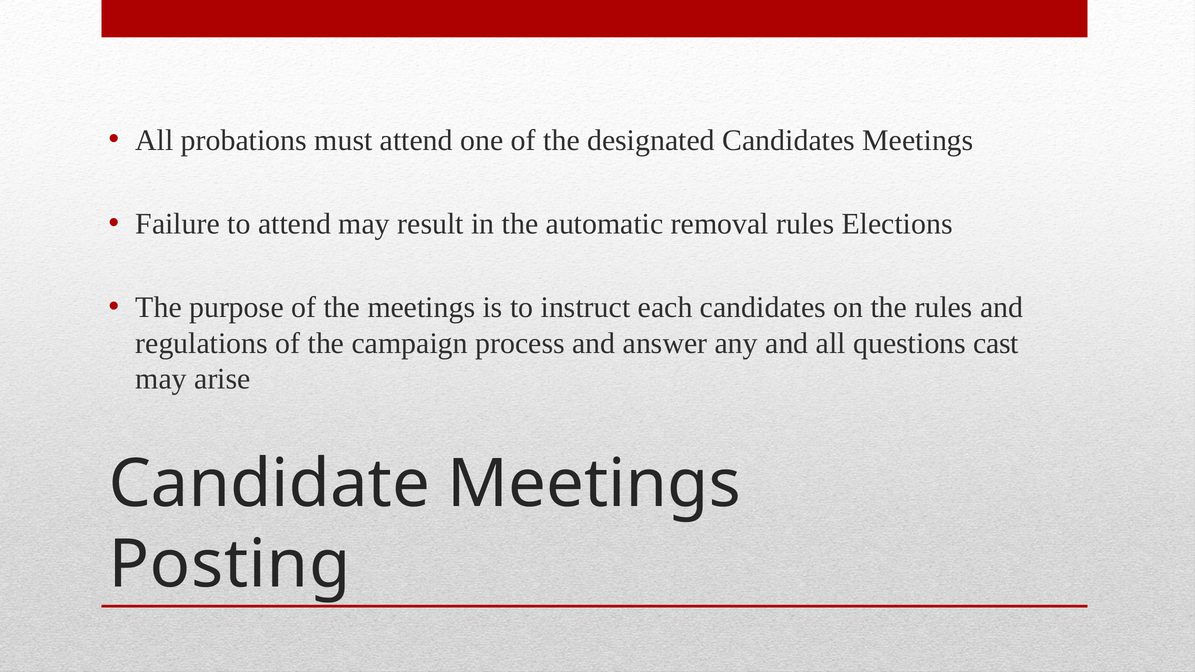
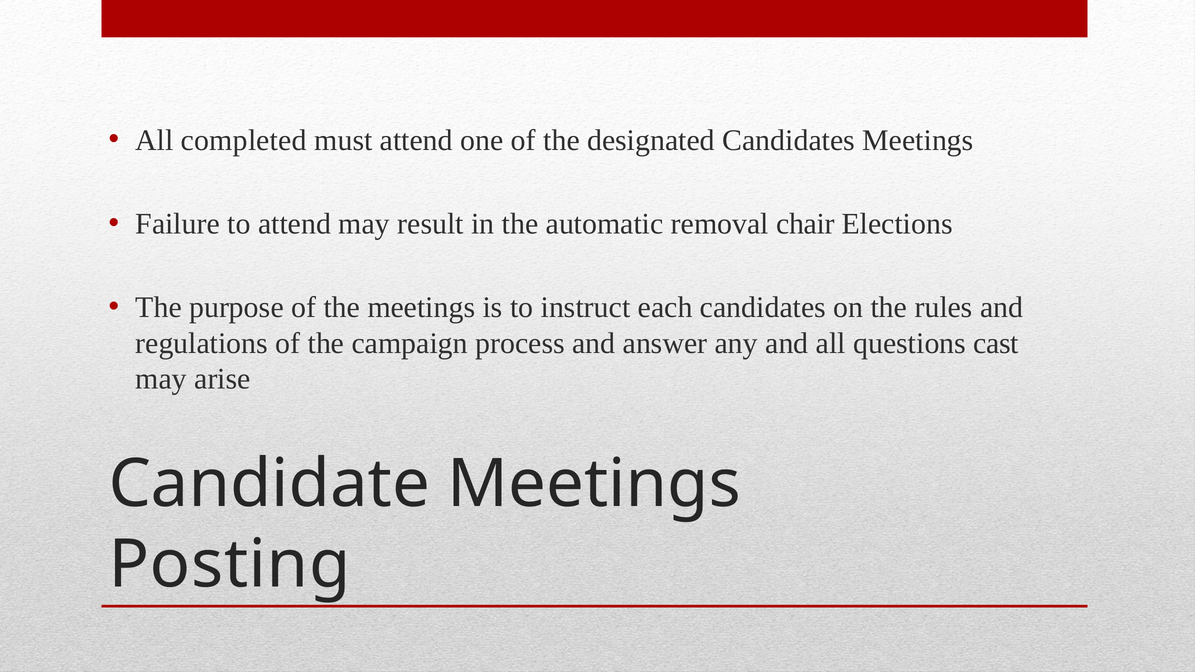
probations: probations -> completed
removal rules: rules -> chair
